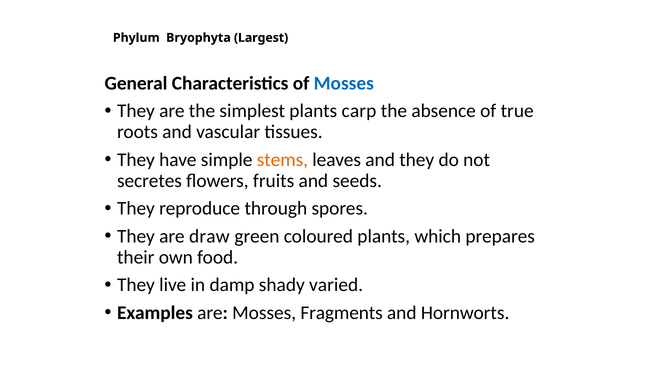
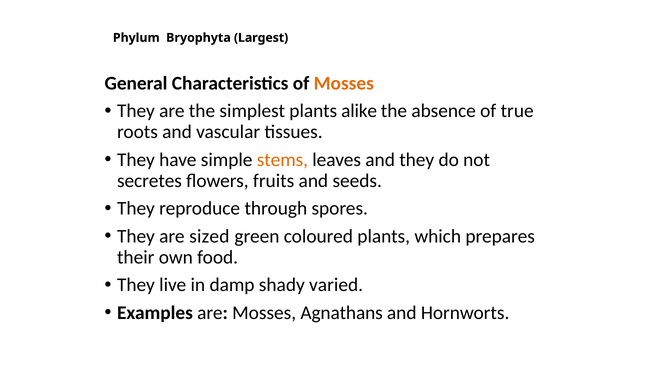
Mosses at (344, 83) colour: blue -> orange
carp: carp -> alike
draw: draw -> sized
Fragments: Fragments -> Agnathans
